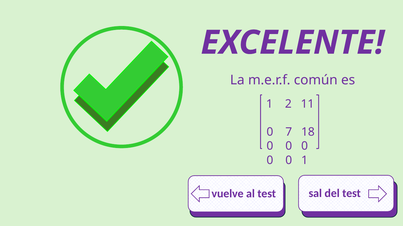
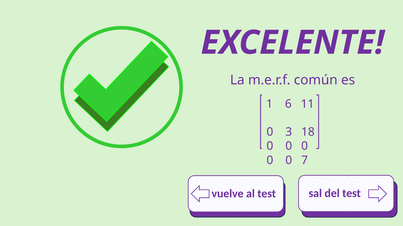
2: 2 -> 6
7: 7 -> 3
0 1: 1 -> 7
